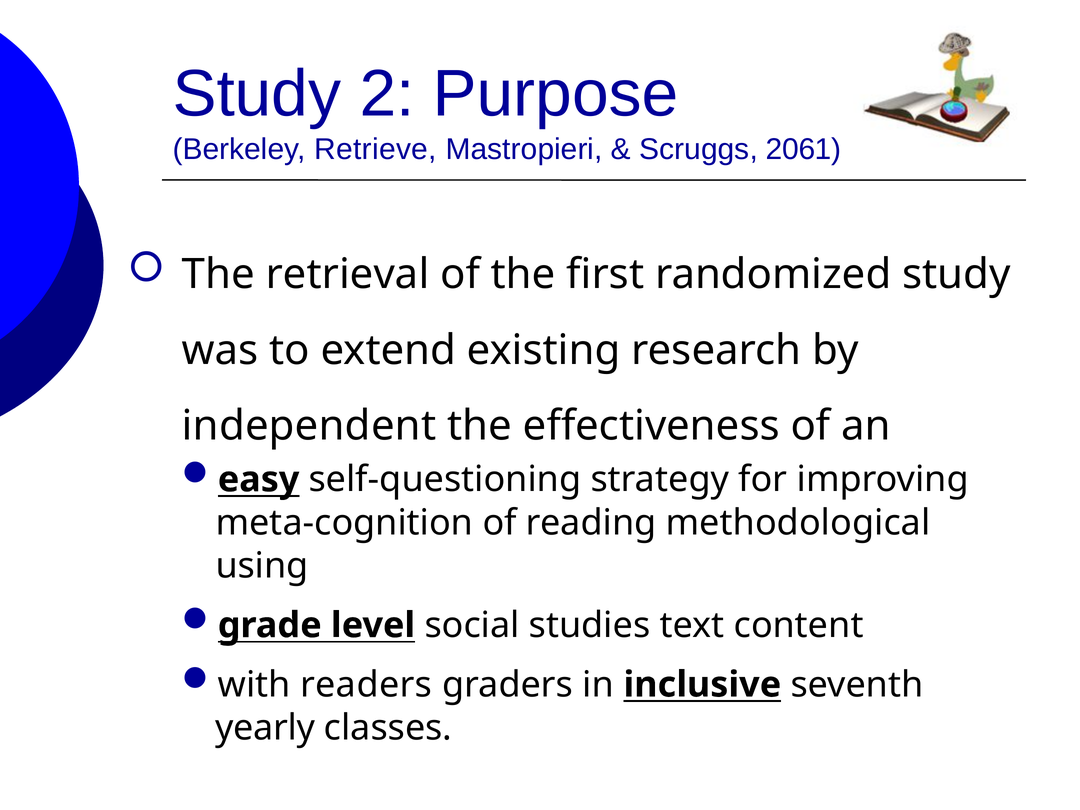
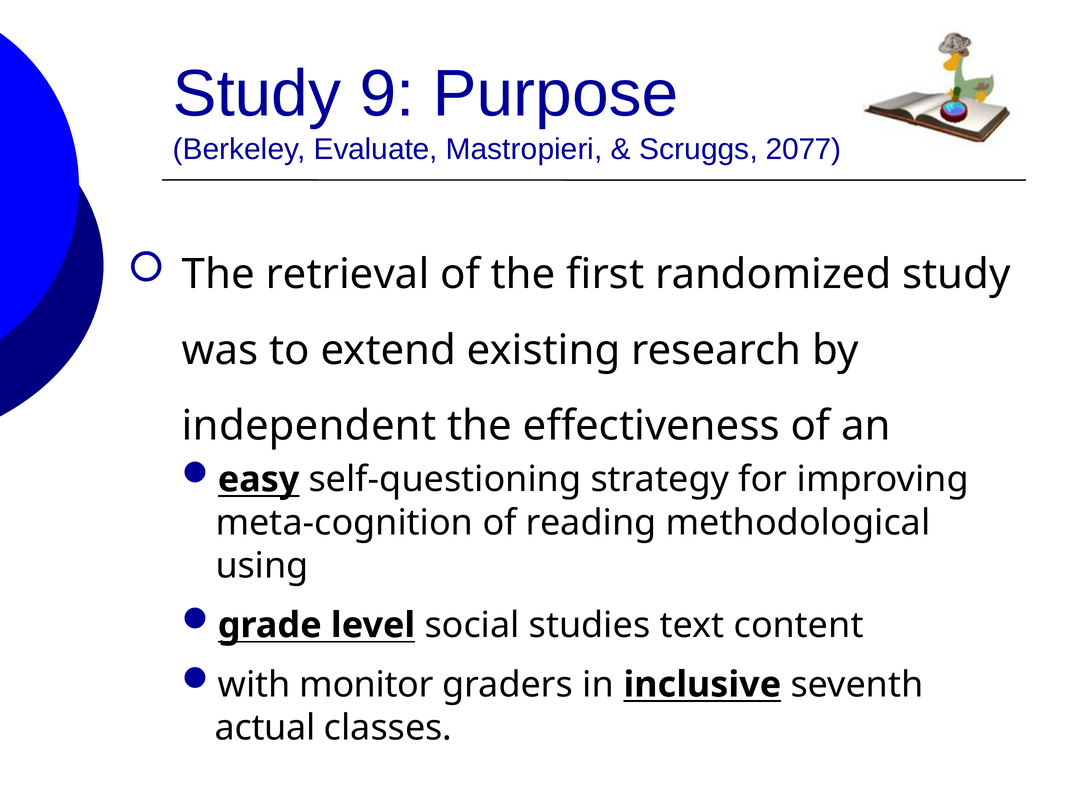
2: 2 -> 9
Retrieve: Retrieve -> Evaluate
2061: 2061 -> 2077
readers: readers -> monitor
yearly: yearly -> actual
